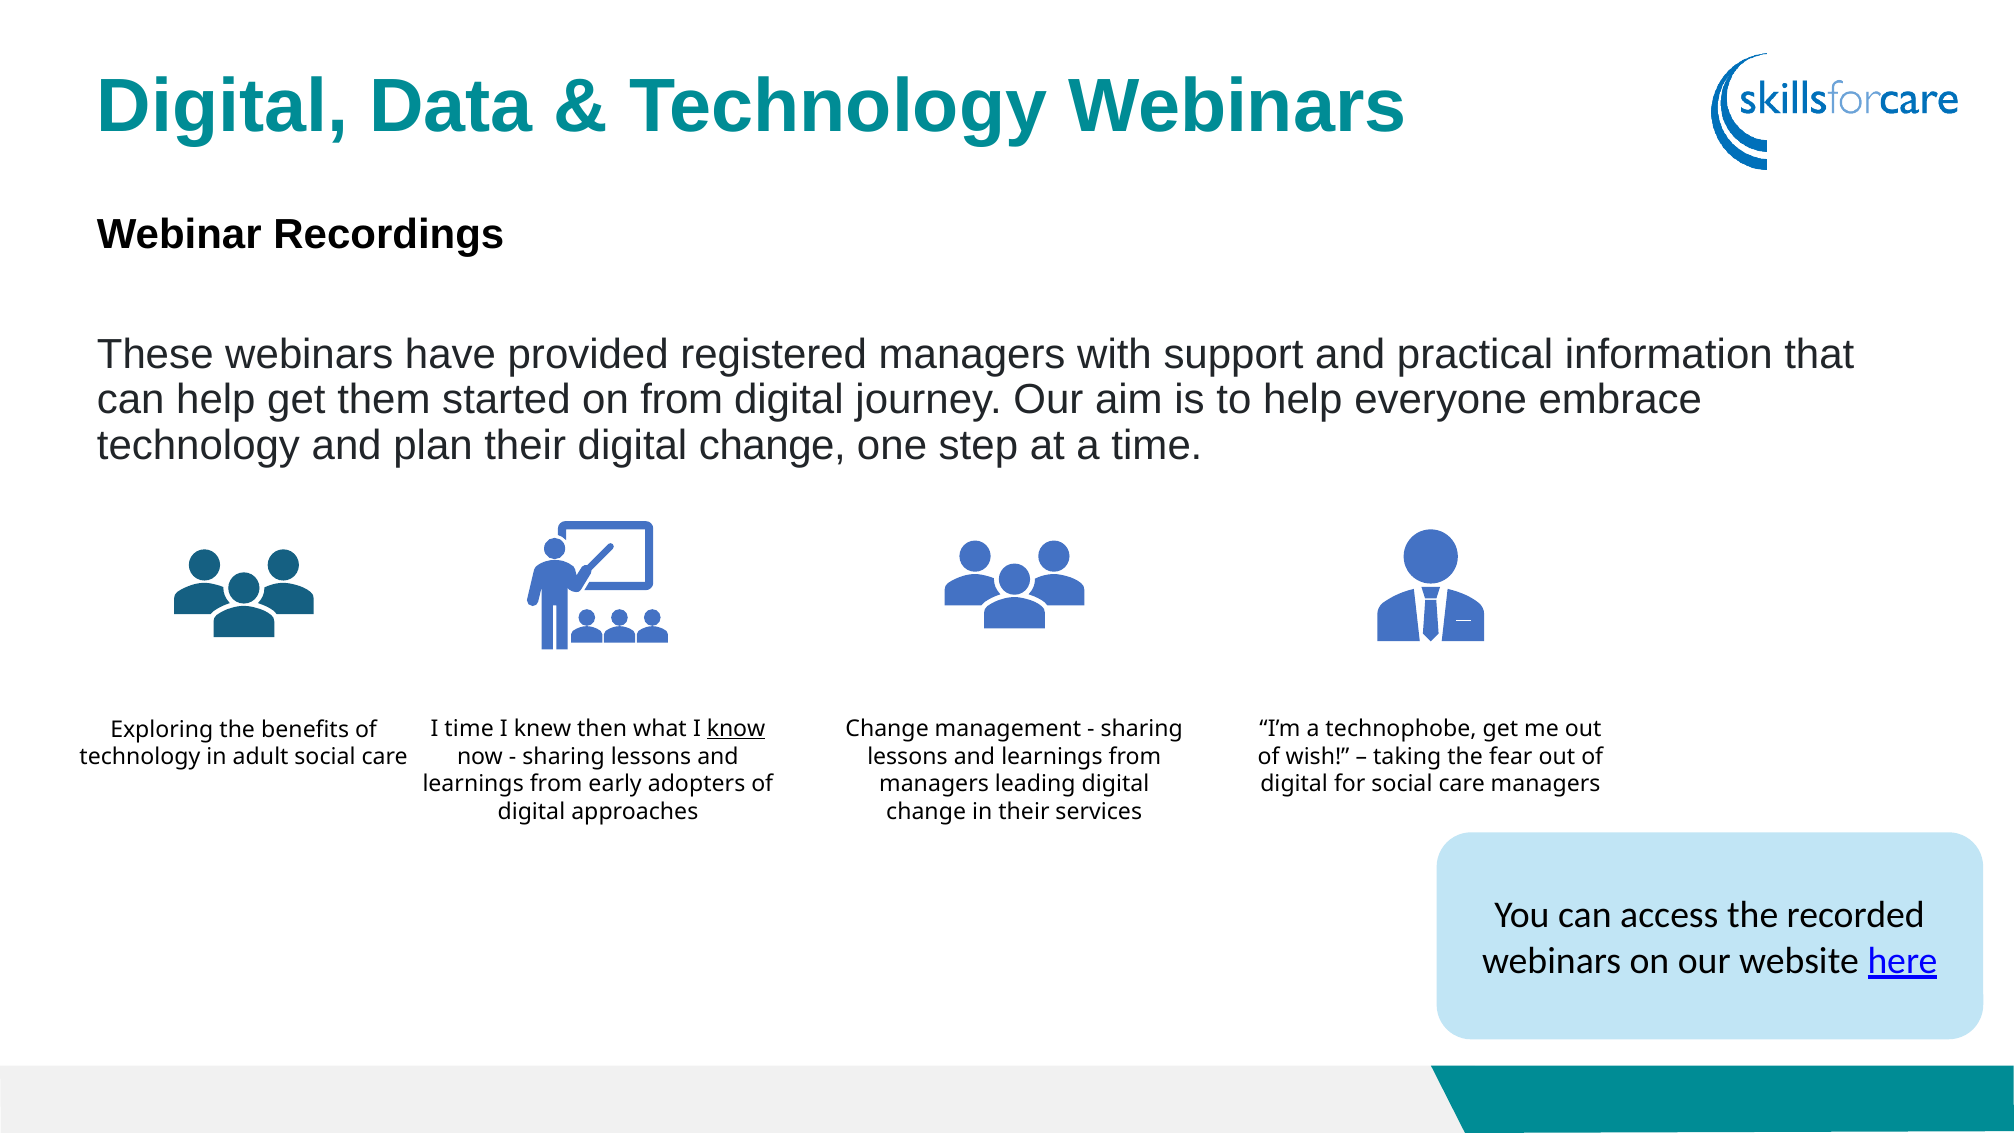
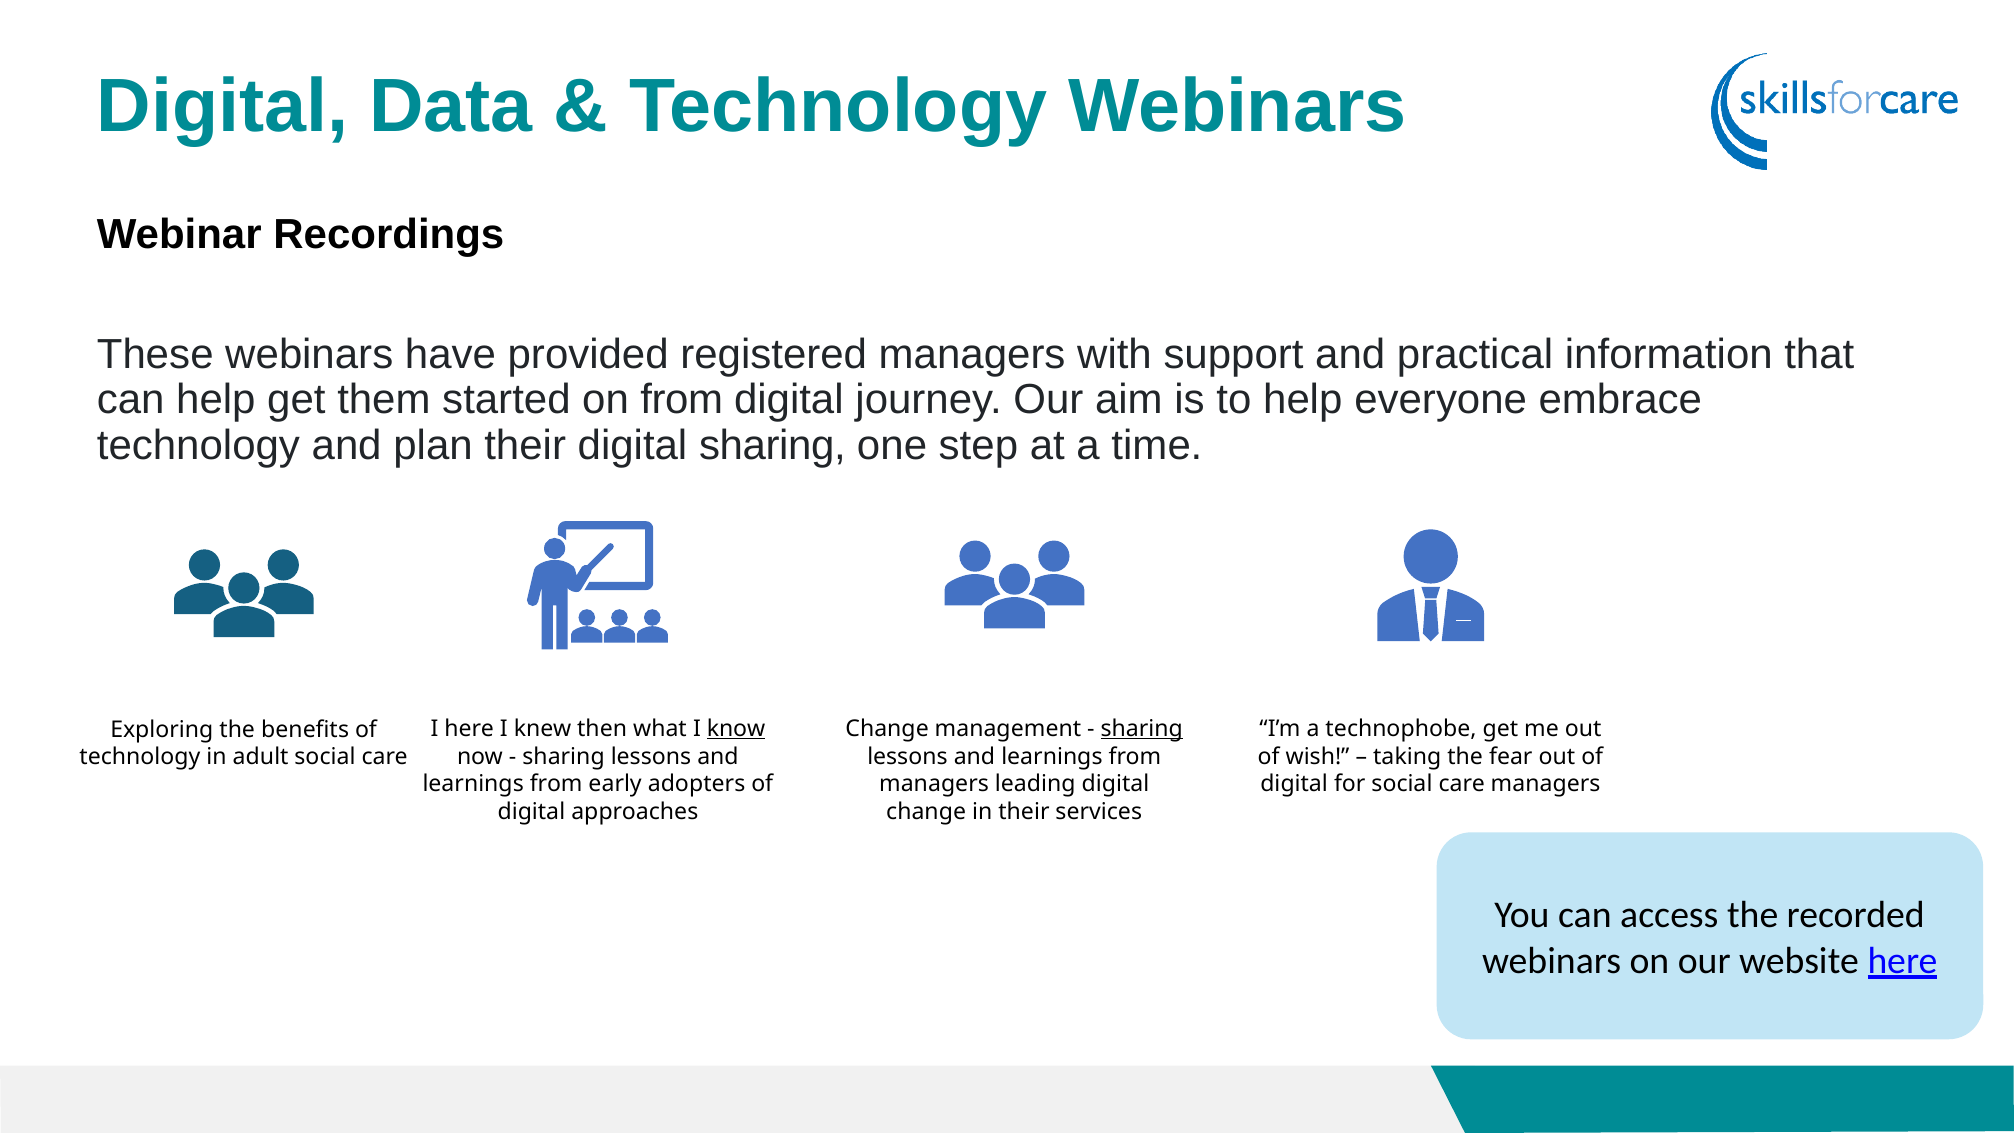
their digital change: change -> sharing
I time: time -> here
sharing at (1142, 729) underline: none -> present
